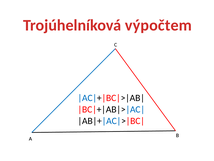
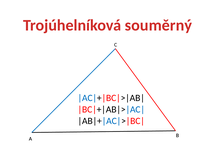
výpočtem: výpočtem -> souměrný
